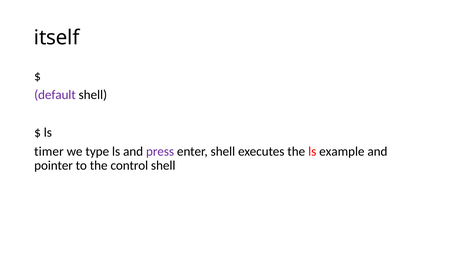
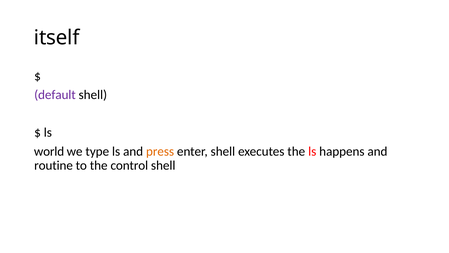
timer: timer -> world
press colour: purple -> orange
example: example -> happens
pointer: pointer -> routine
